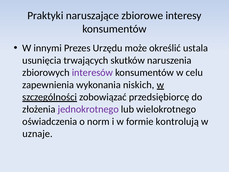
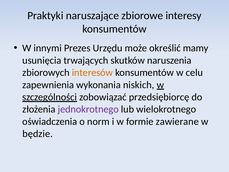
ustala: ustala -> mamy
interesów colour: purple -> orange
kontrolują: kontrolują -> zawierane
uznaje: uznaje -> będzie
